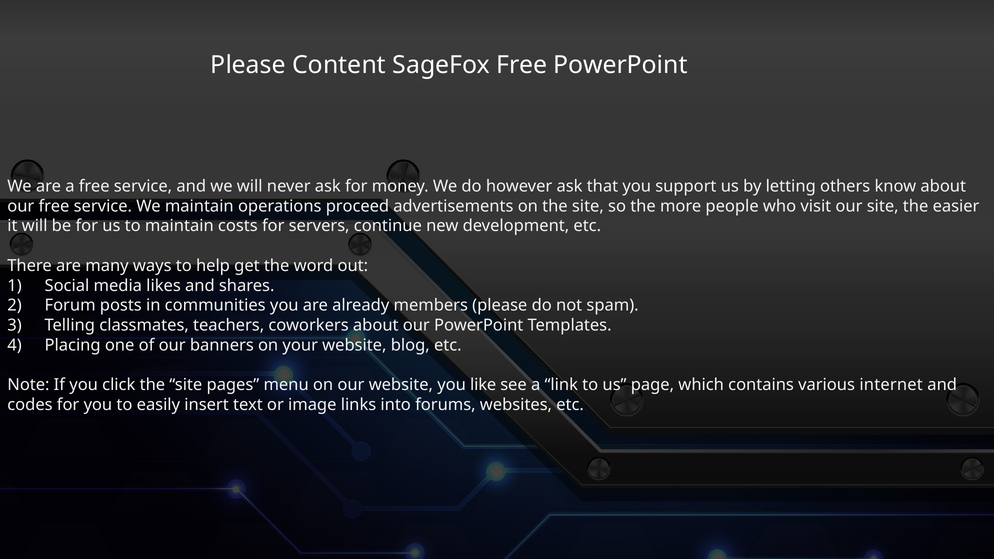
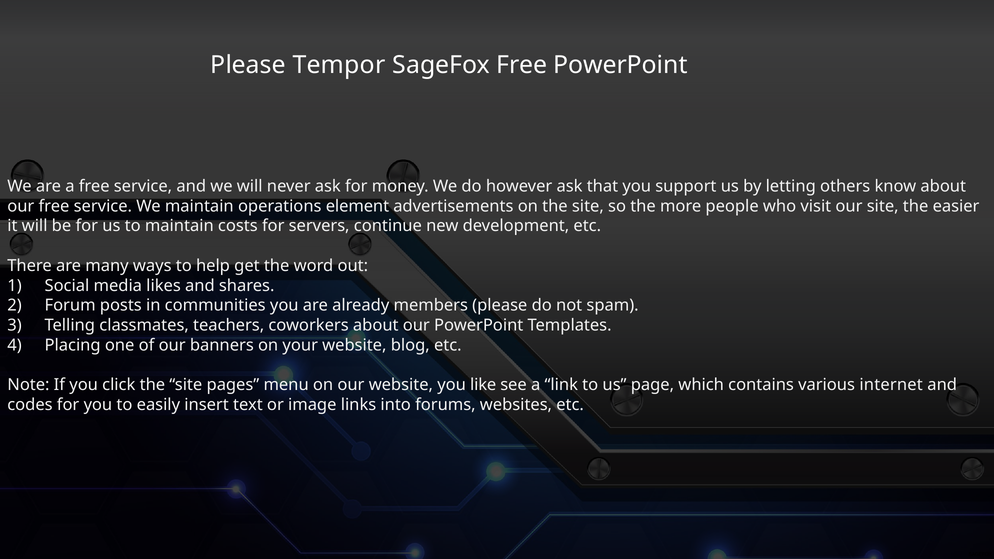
Content: Content -> Tempor
proceed: proceed -> element
